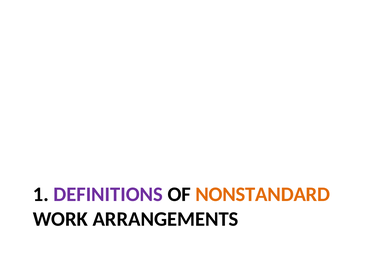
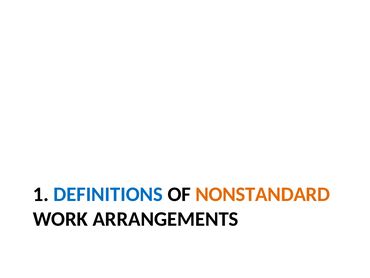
DEFINITIONS colour: purple -> blue
